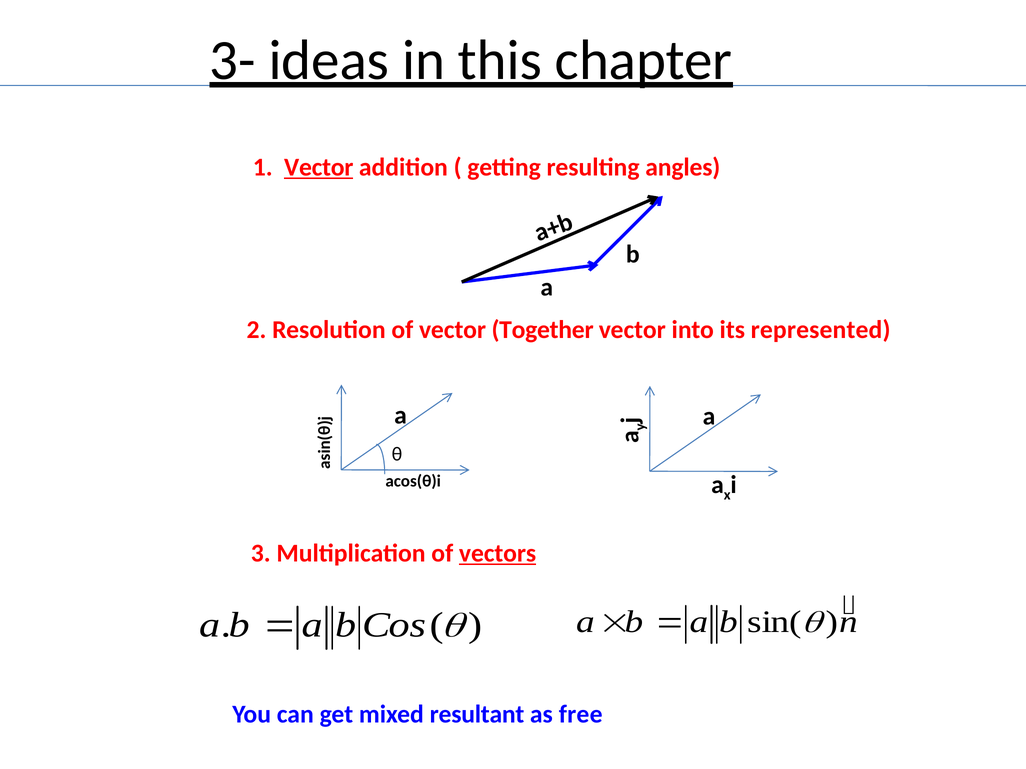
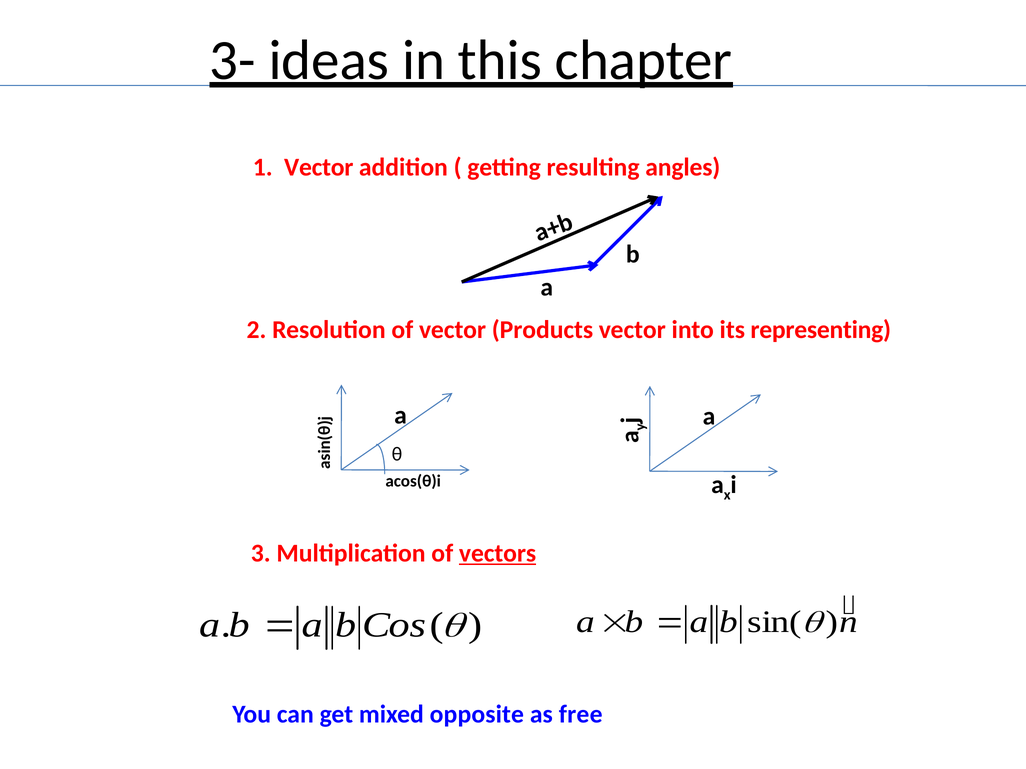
Vector at (319, 168) underline: present -> none
Together: Together -> Products
represented: represented -> representing
resultant: resultant -> opposite
